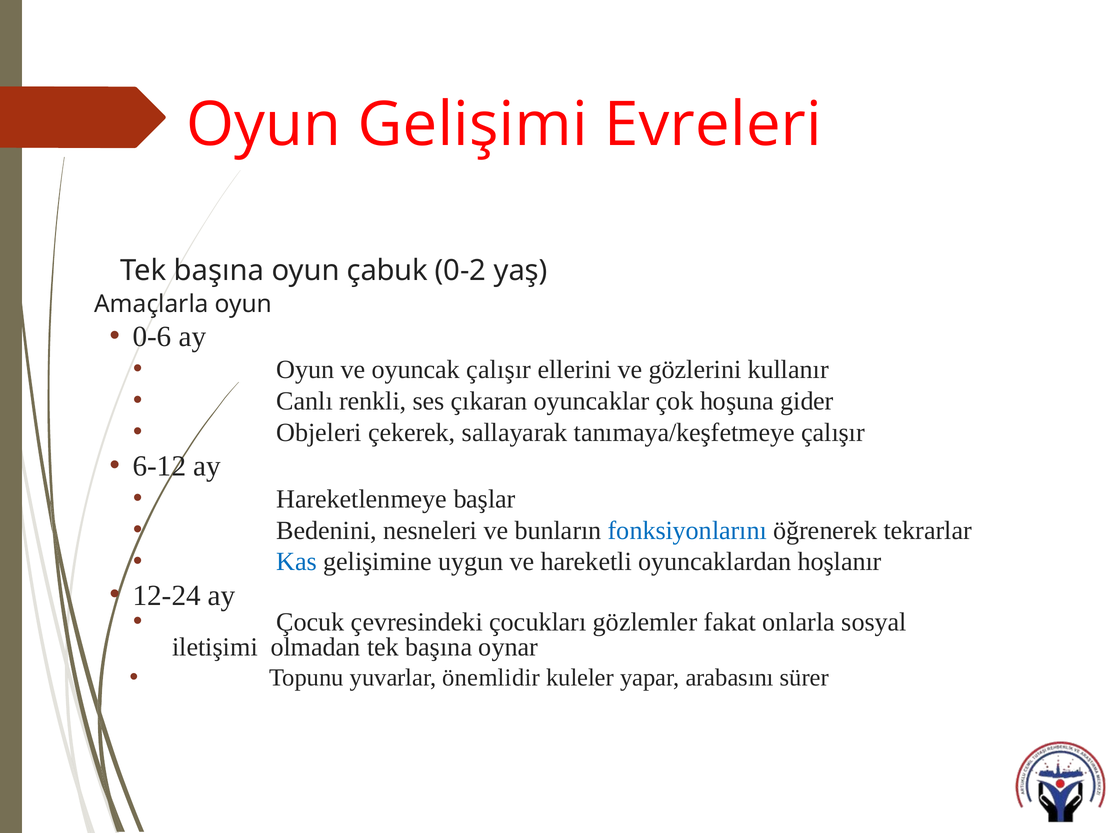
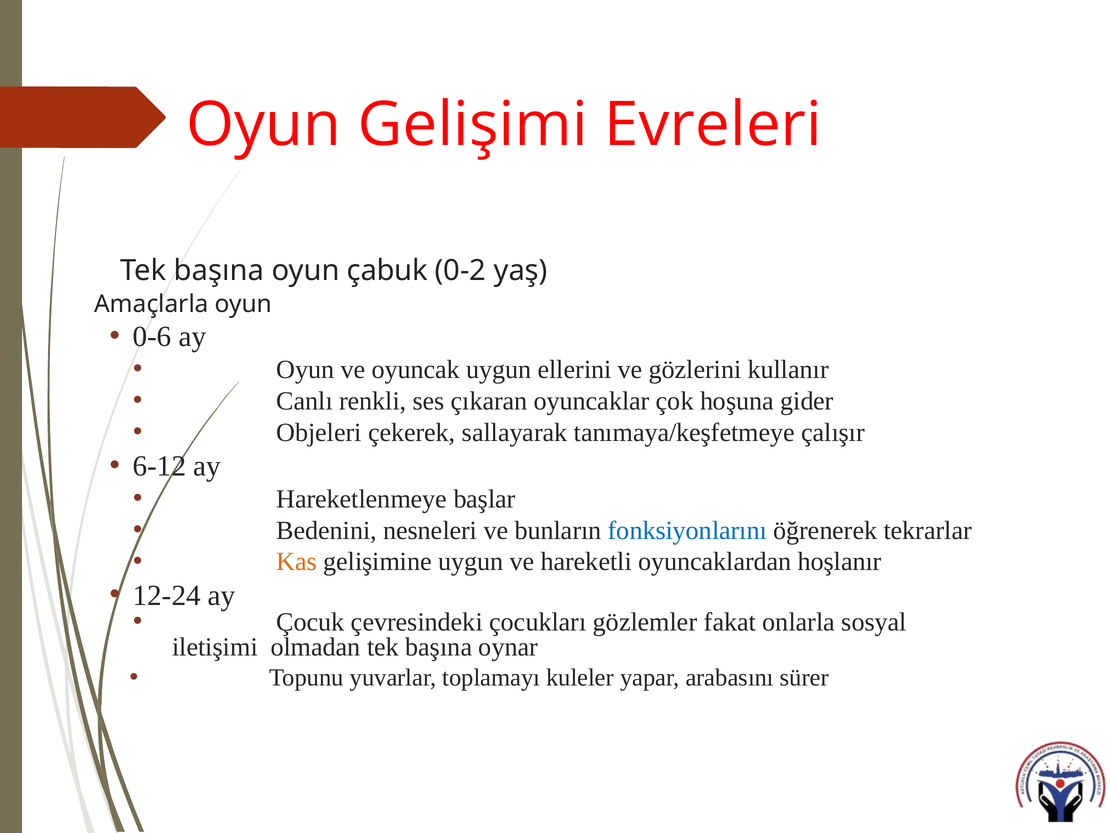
oyuncak çalışır: çalışır -> uygun
Kas colour: blue -> orange
önemlidir: önemlidir -> toplamayı
